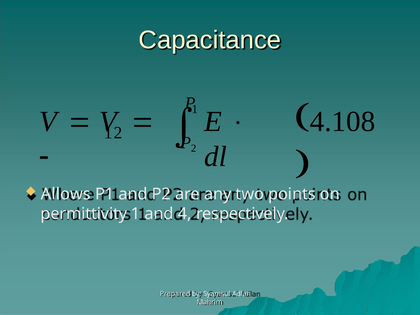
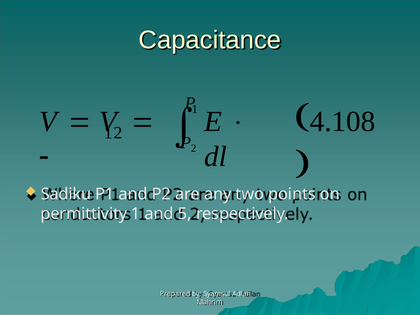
Allows: Allows -> Sadiku
4: 4 -> 5
